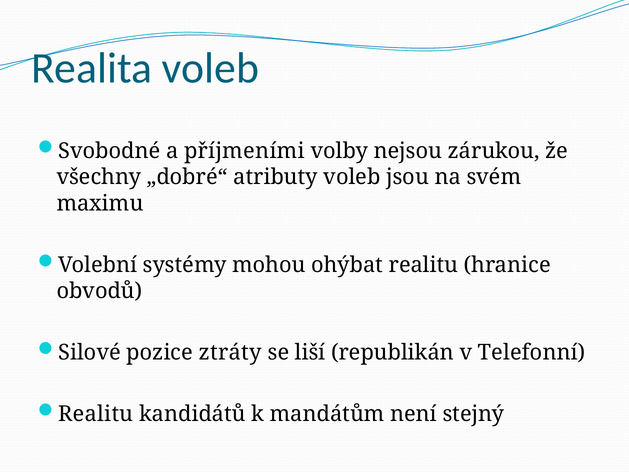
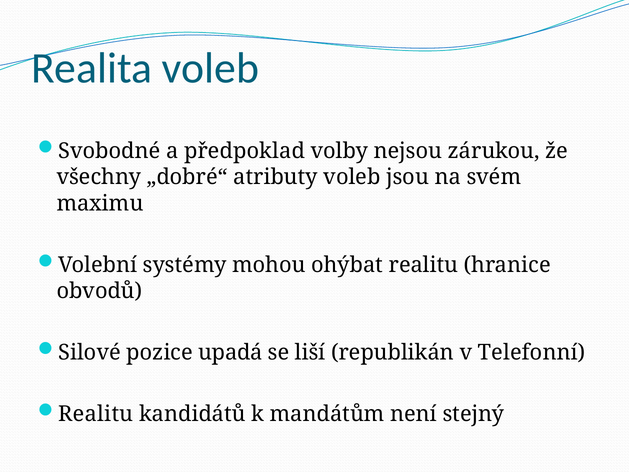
příjmeními: příjmeními -> předpoklad
ztráty: ztráty -> upadá
